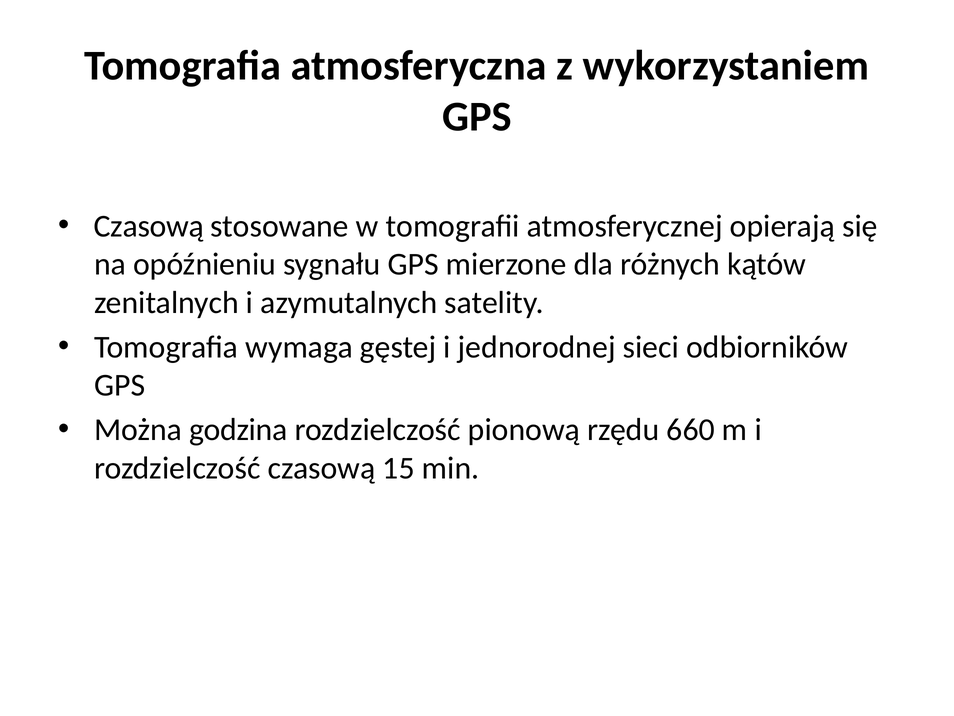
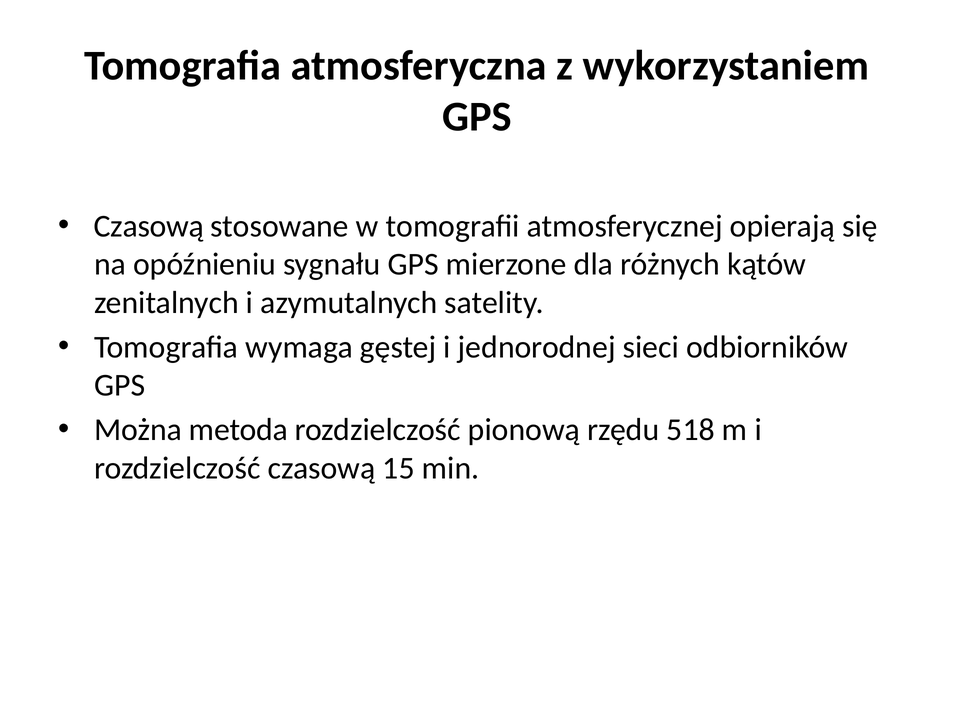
godzina: godzina -> metoda
660: 660 -> 518
